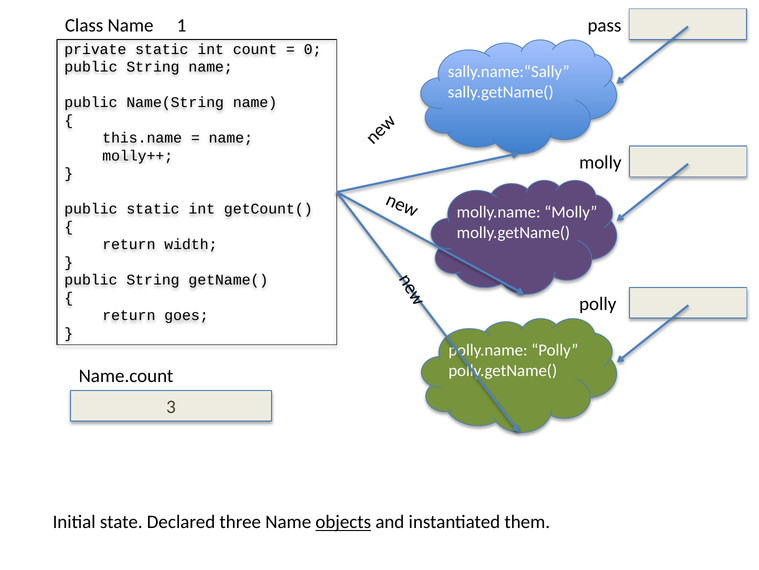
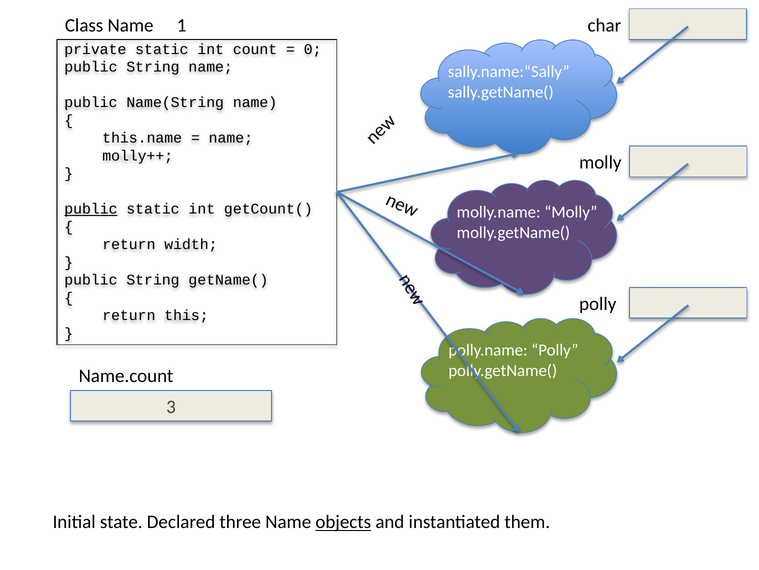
pass: pass -> char
public at (91, 209) underline: none -> present
goes: goes -> this
